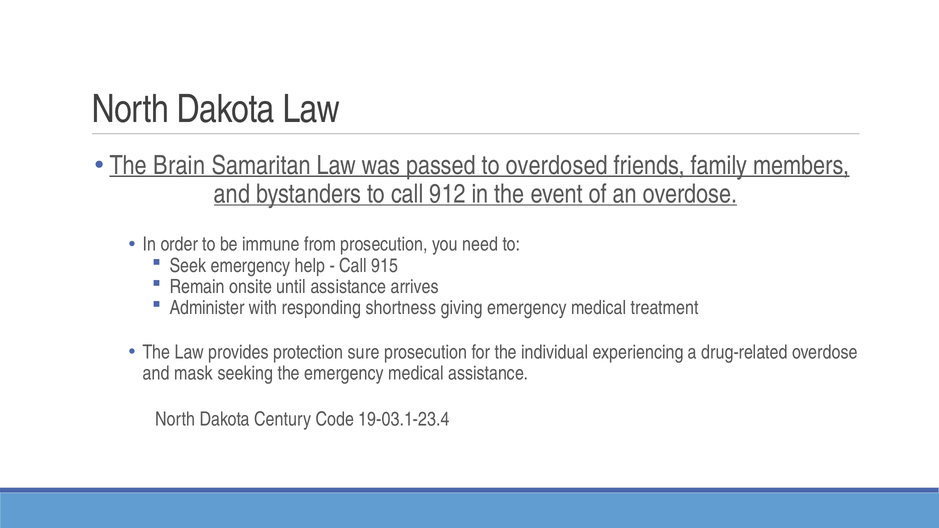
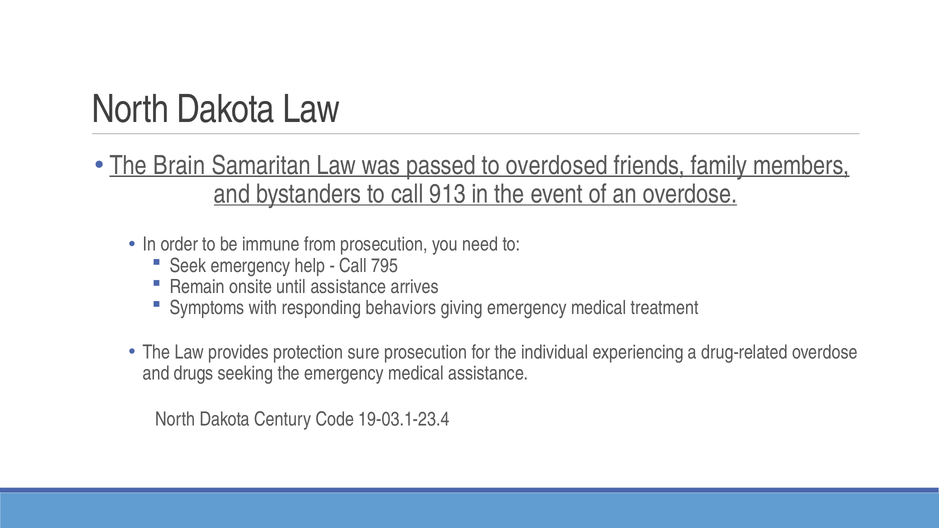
912: 912 -> 913
915: 915 -> 795
Administer: Administer -> Symptoms
shortness: shortness -> behaviors
mask: mask -> drugs
